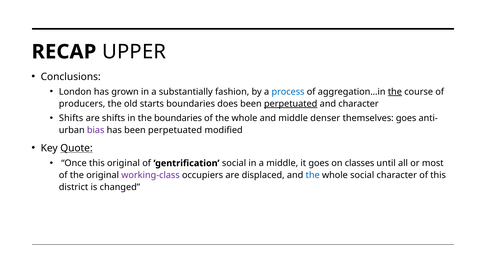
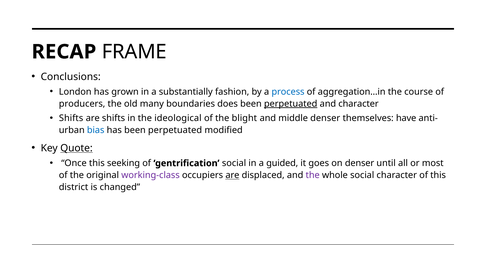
UPPER: UPPER -> FRAME
the at (395, 92) underline: present -> none
starts: starts -> many
the boundaries: boundaries -> ideological
of the whole: whole -> blight
themselves goes: goes -> have
bias colour: purple -> blue
this original: original -> seeking
a middle: middle -> guided
on classes: classes -> denser
are at (232, 175) underline: none -> present
the at (313, 175) colour: blue -> purple
